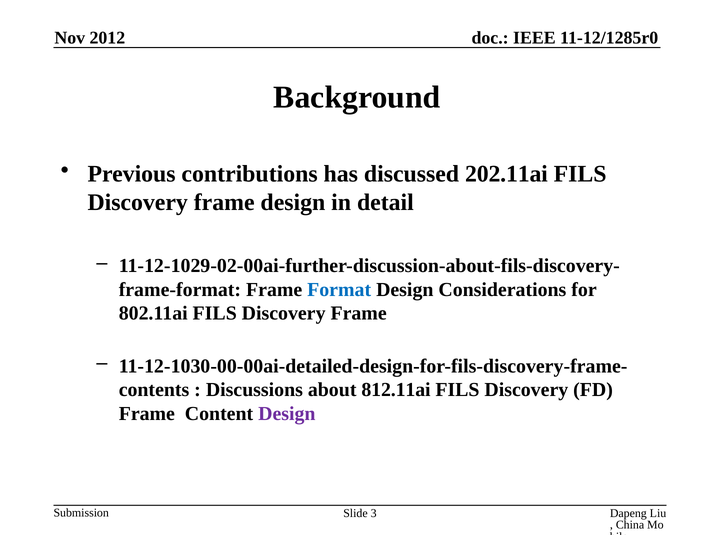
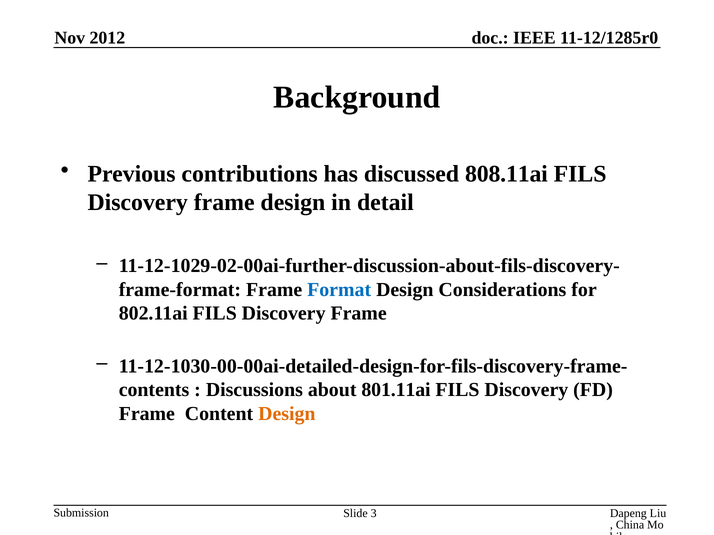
202.11ai: 202.11ai -> 808.11ai
812.11ai: 812.11ai -> 801.11ai
Design at (287, 414) colour: purple -> orange
